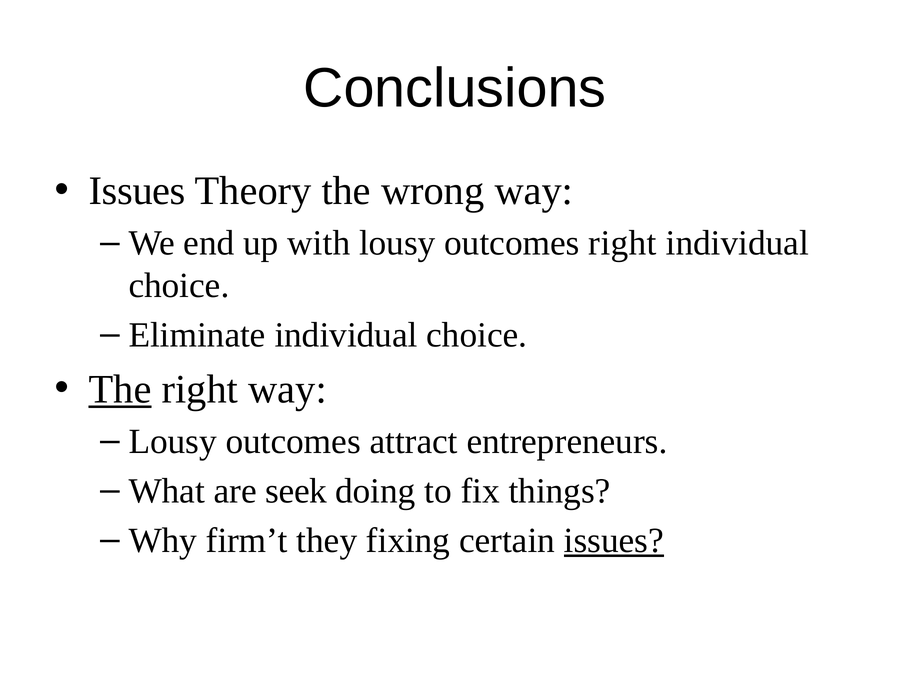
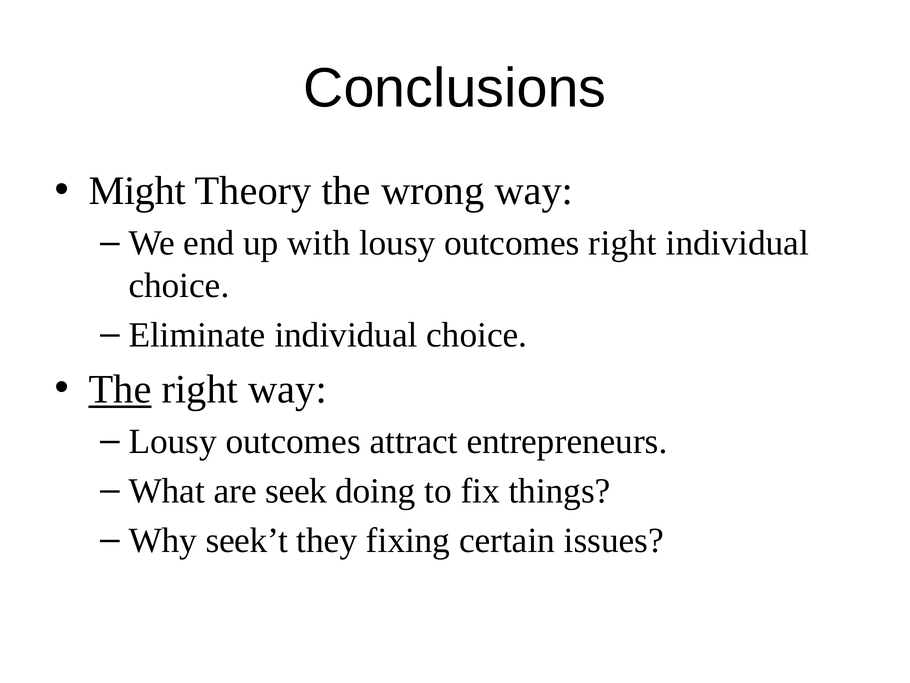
Issues at (137, 191): Issues -> Might
firm’t: firm’t -> seek’t
issues at (614, 540) underline: present -> none
